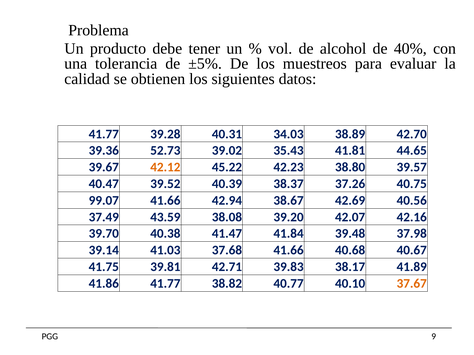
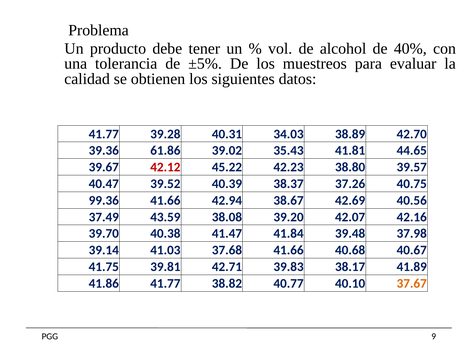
52.73: 52.73 -> 61.86
42.12 colour: orange -> red
99.07: 99.07 -> 99.36
